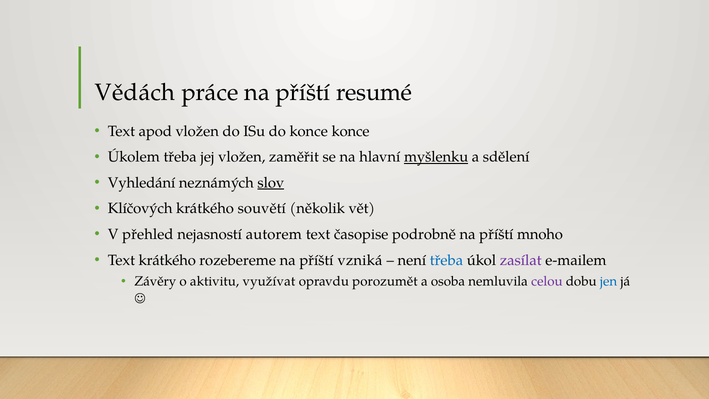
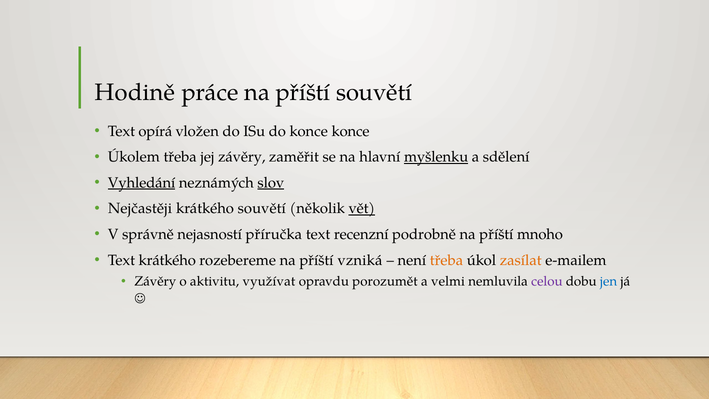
Vědách: Vědách -> Hodině
příští resumé: resumé -> souvětí
apod: apod -> opírá
jej vložen: vložen -> závěry
Vyhledání underline: none -> present
Klíčových: Klíčových -> Nejčastěji
vět underline: none -> present
přehled: přehled -> správně
autorem: autorem -> příručka
časopise: časopise -> recenzní
třeba at (446, 260) colour: blue -> orange
zasílat colour: purple -> orange
osoba: osoba -> velmi
